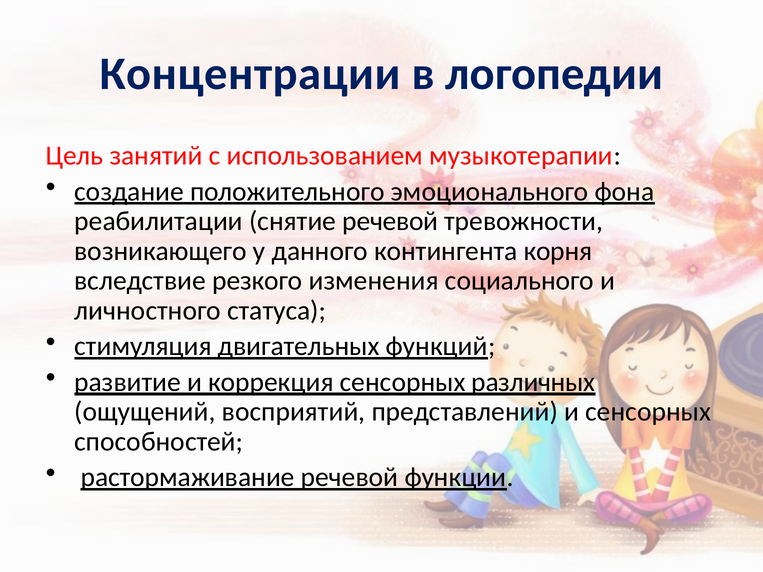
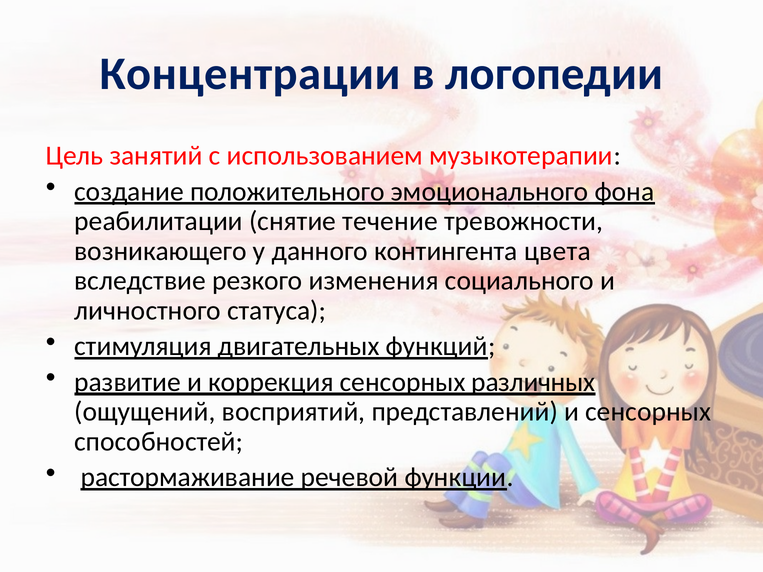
снятие речевой: речевой -> течение
корня: корня -> цвета
